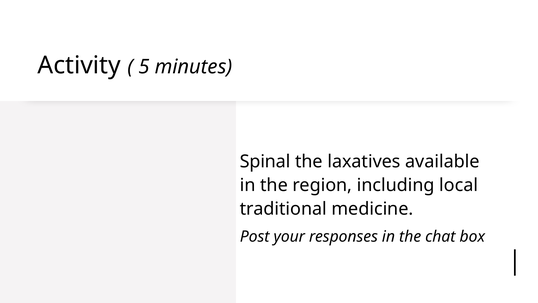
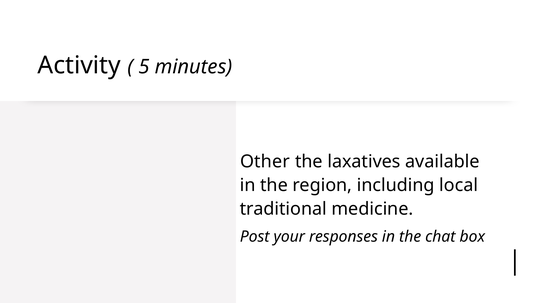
Spinal: Spinal -> Other
